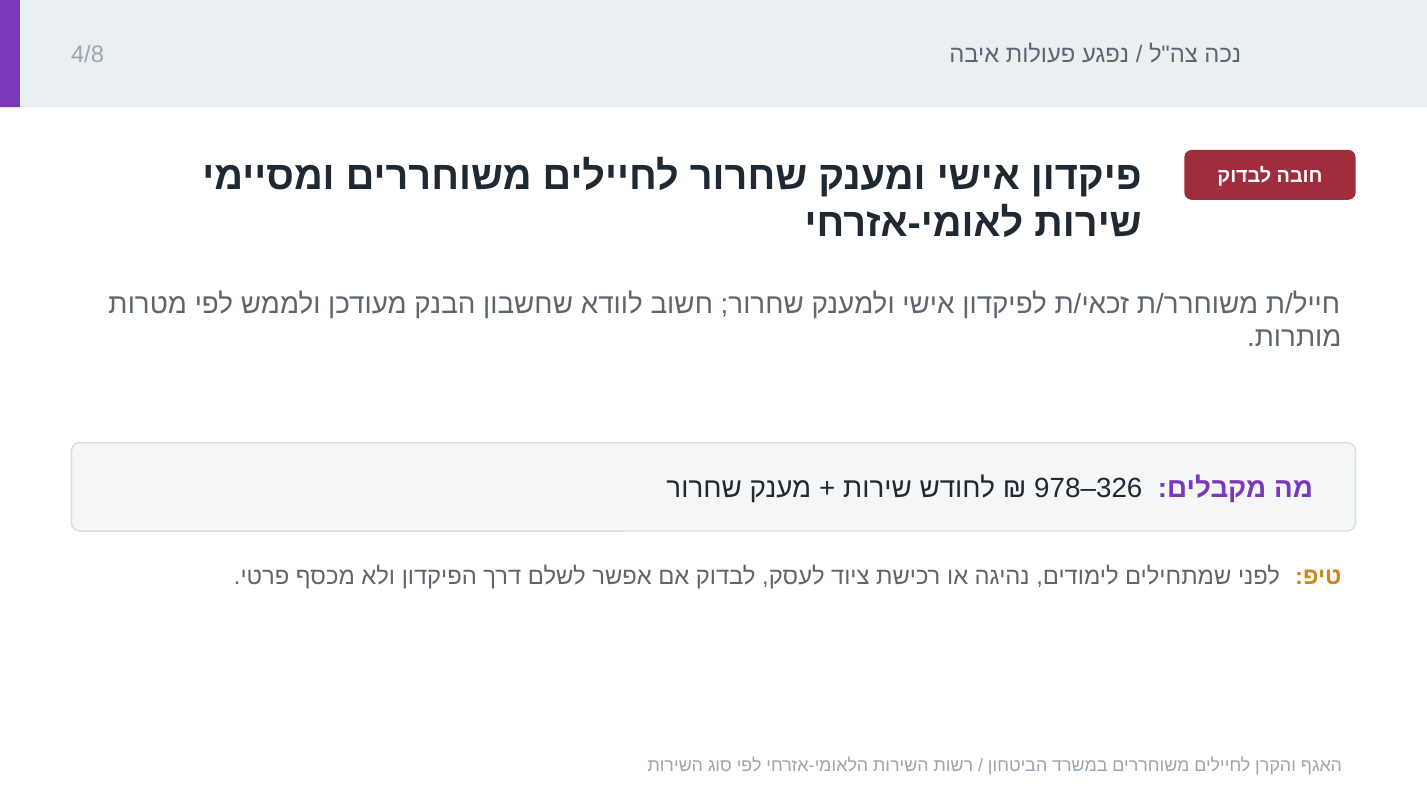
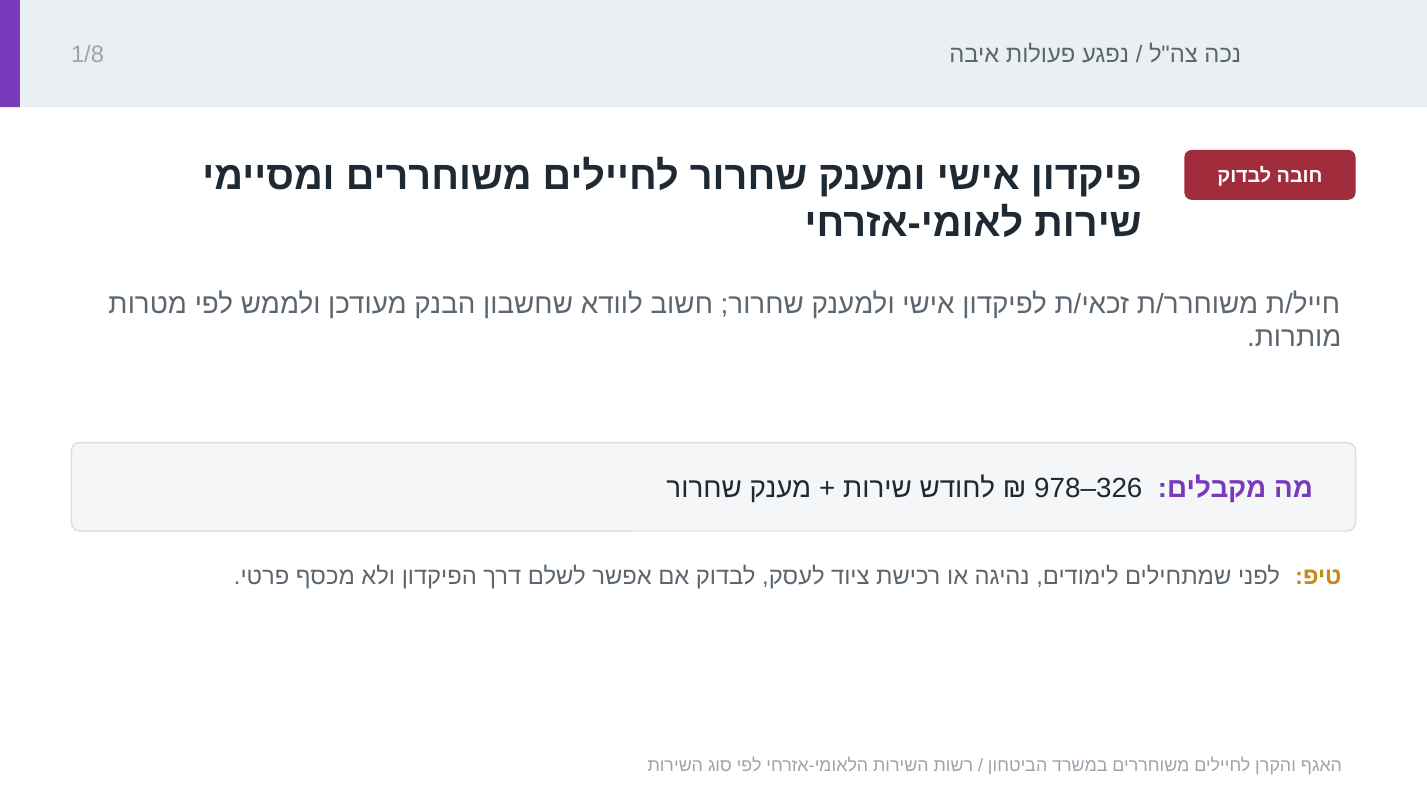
4/8: 4/8 -> 1/8
